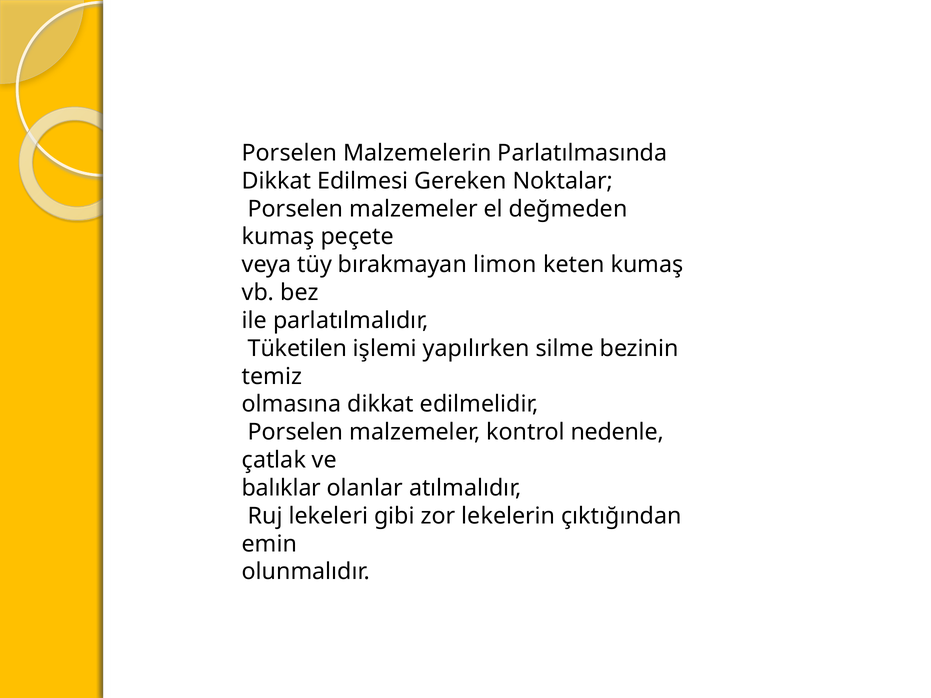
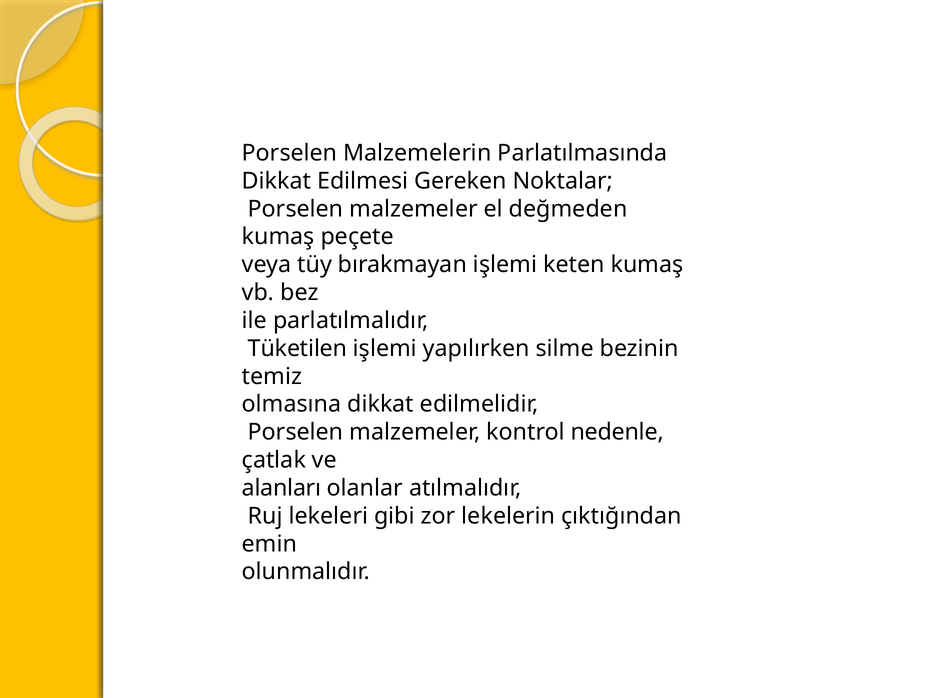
bırakmayan limon: limon -> işlemi
balıklar: balıklar -> alanları
